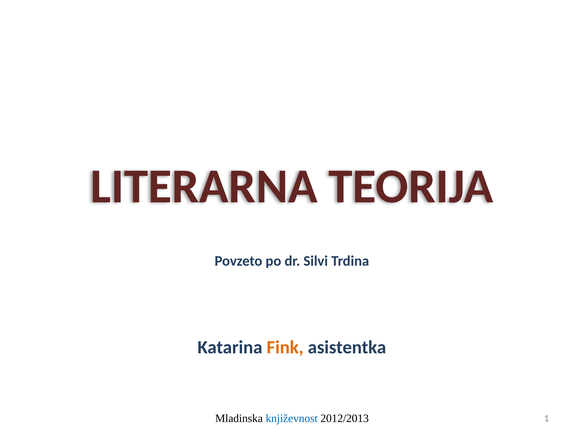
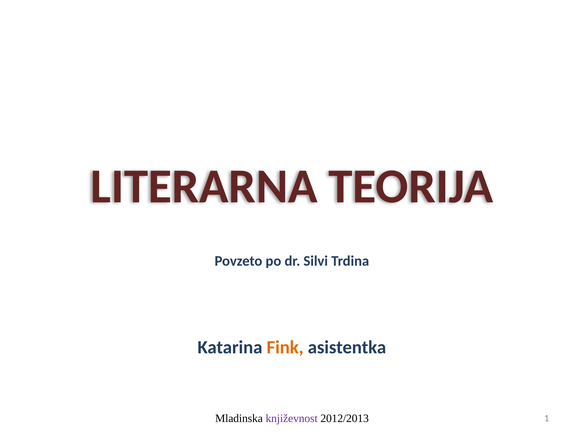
književnost colour: blue -> purple
